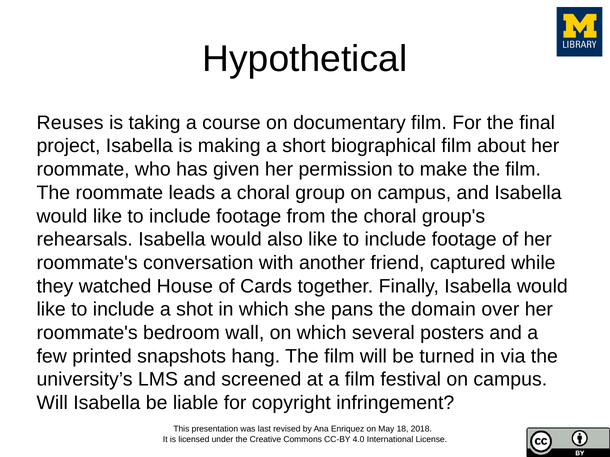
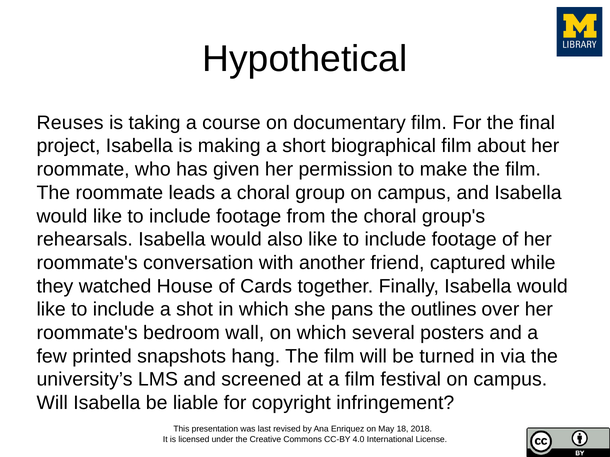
domain: domain -> outlines
